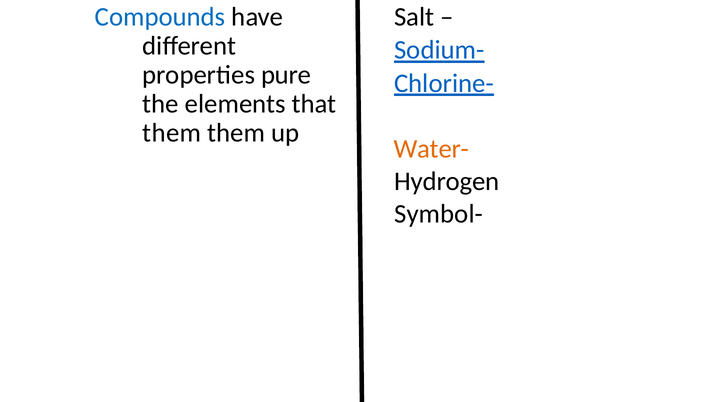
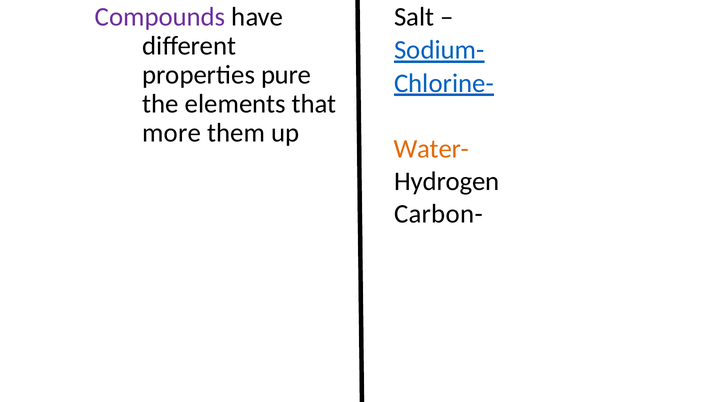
Compounds colour: blue -> purple
them at (172, 133): them -> more
Symbol-: Symbol- -> Carbon-
